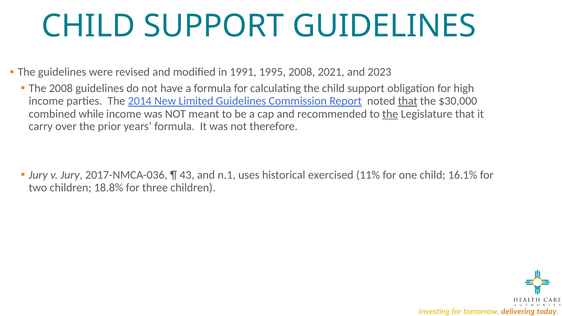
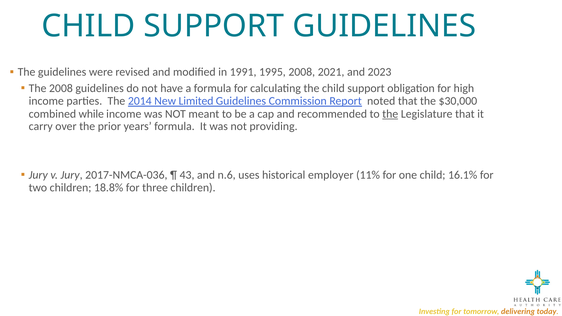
that at (408, 101) underline: present -> none
therefore: therefore -> providing
n.1: n.1 -> n.6
exercised: exercised -> employer
